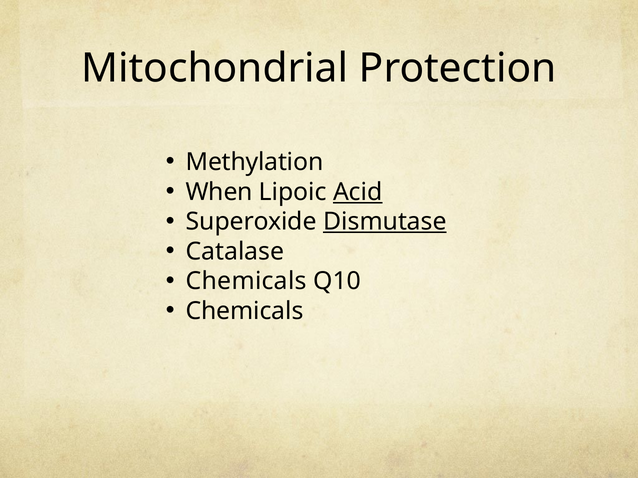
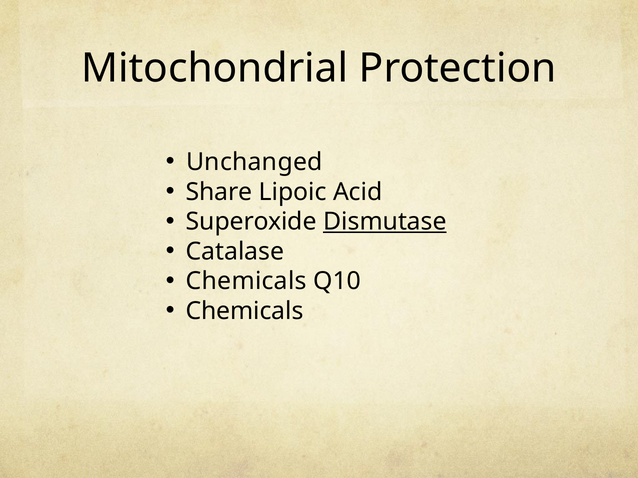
Methylation: Methylation -> Unchanged
When: When -> Share
Acid underline: present -> none
